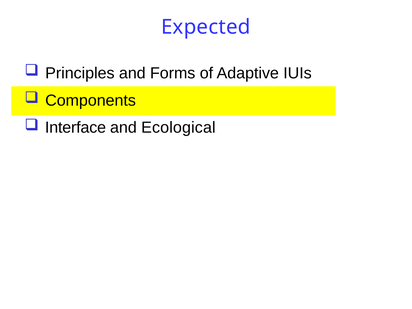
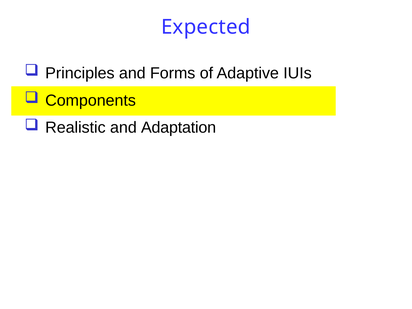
Interface: Interface -> Realistic
Ecological: Ecological -> Adaptation
